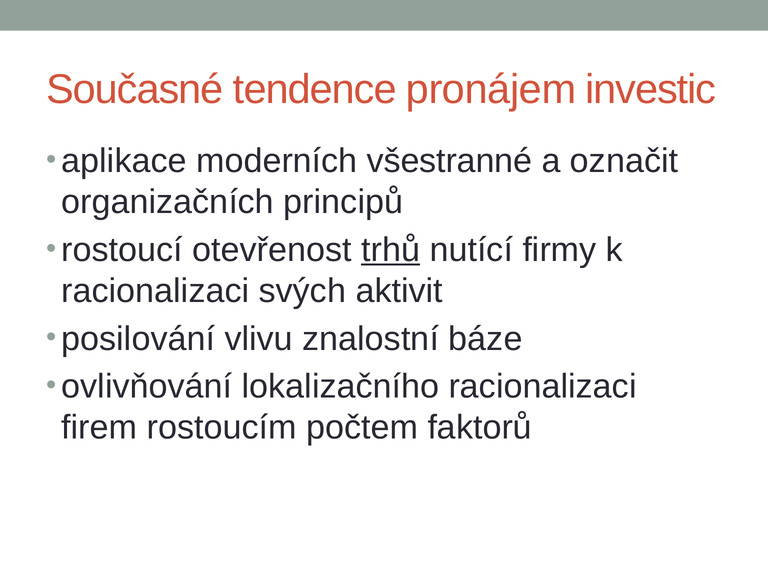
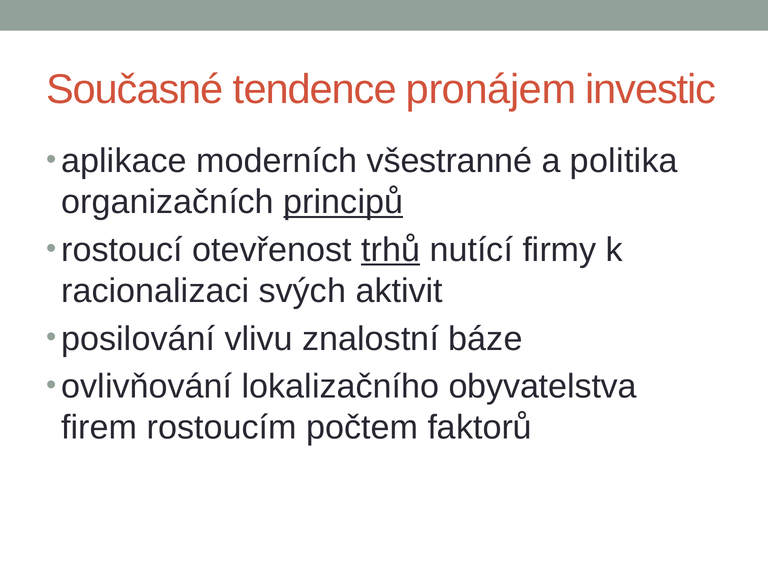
označit: označit -> politika
principů underline: none -> present
lokalizačního racionalizaci: racionalizaci -> obyvatelstva
